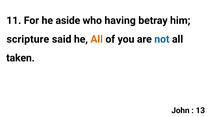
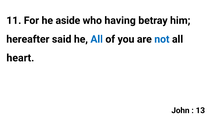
scripture: scripture -> hereafter
All at (97, 39) colour: orange -> blue
taken: taken -> heart
